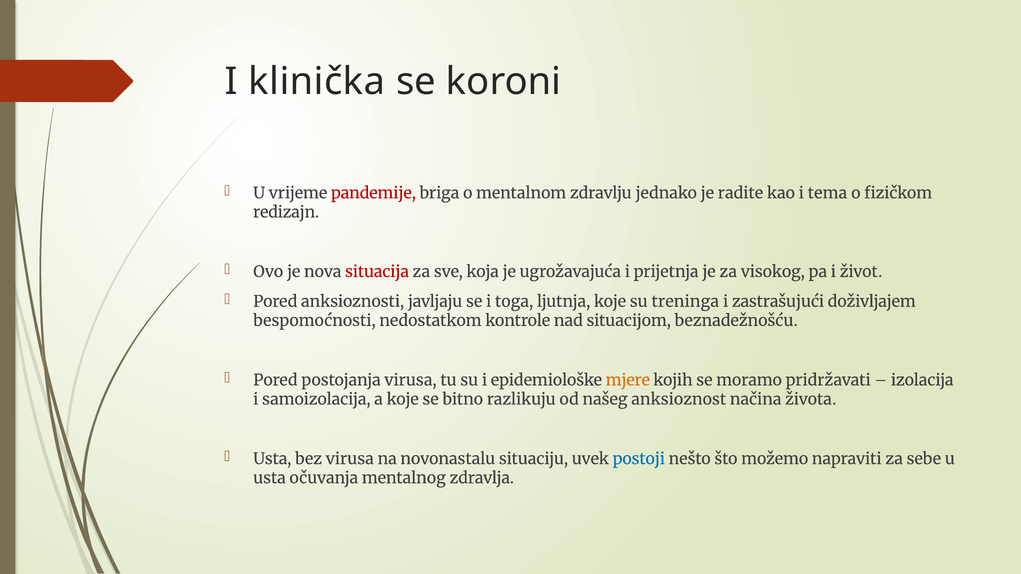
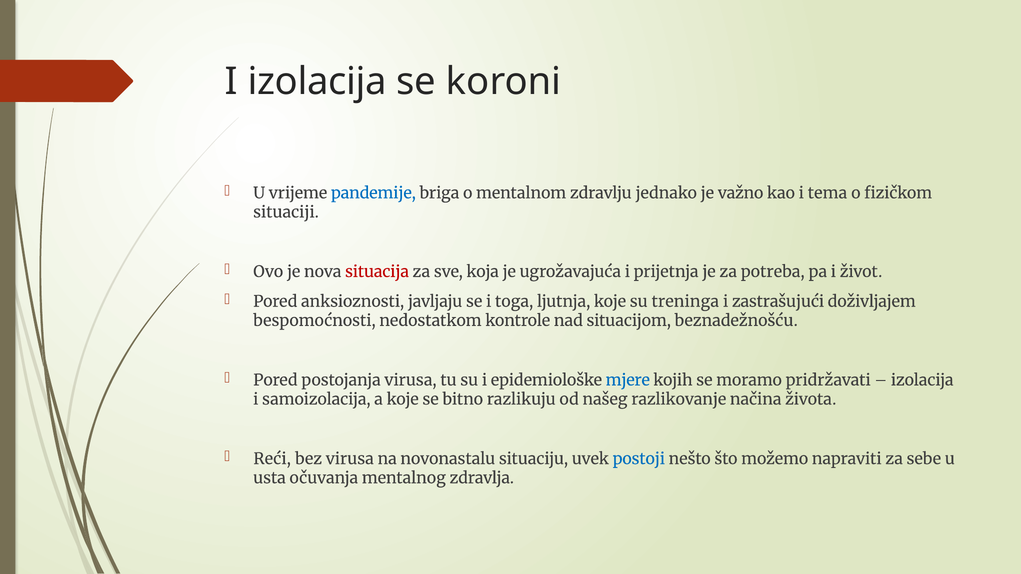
I klinička: klinička -> izolacija
pandemije colour: red -> blue
radite: radite -> važno
redizajn: redizajn -> situaciji
visokog: visokog -> potreba
mjere colour: orange -> blue
anksioznost: anksioznost -> razlikovanje
Usta at (272, 459): Usta -> Reći
